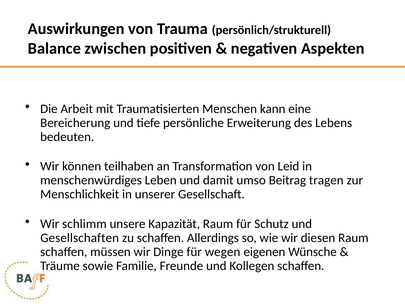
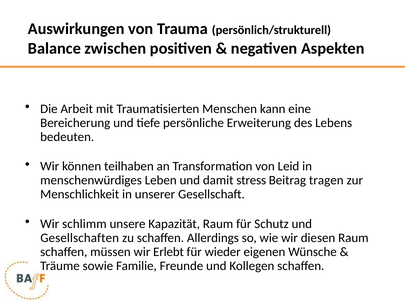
umso: umso -> stress
Dinge: Dinge -> Erlebt
wegen: wegen -> wieder
